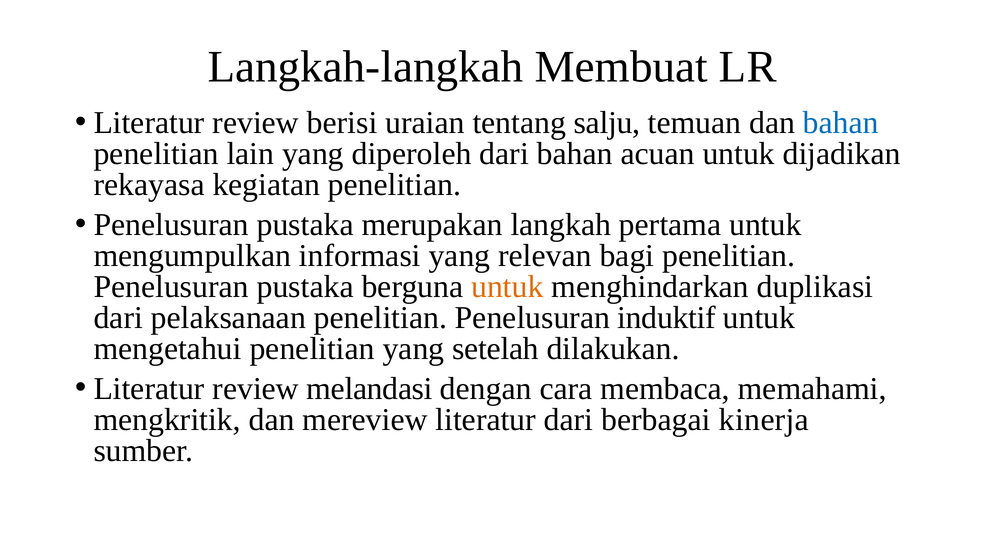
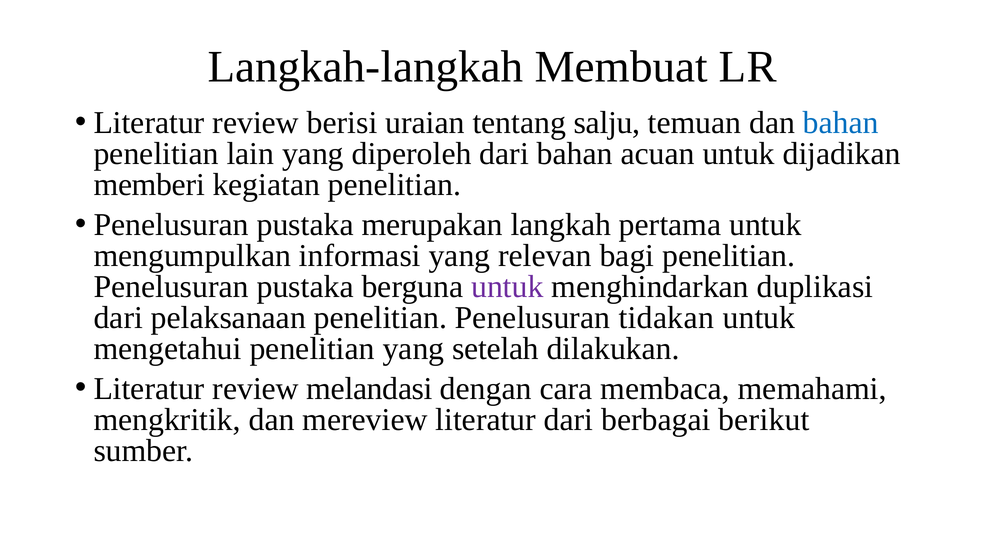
rekayasa: rekayasa -> memberi
untuk at (507, 287) colour: orange -> purple
induktif: induktif -> tidakan
kinerja: kinerja -> berikut
